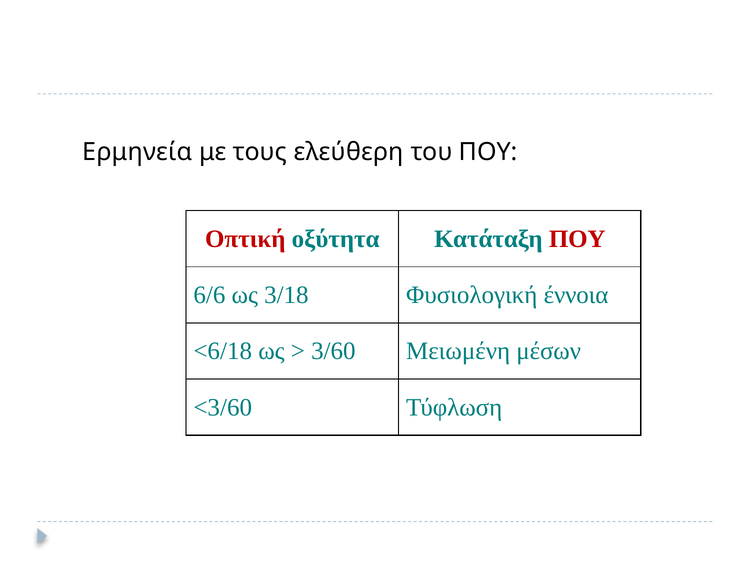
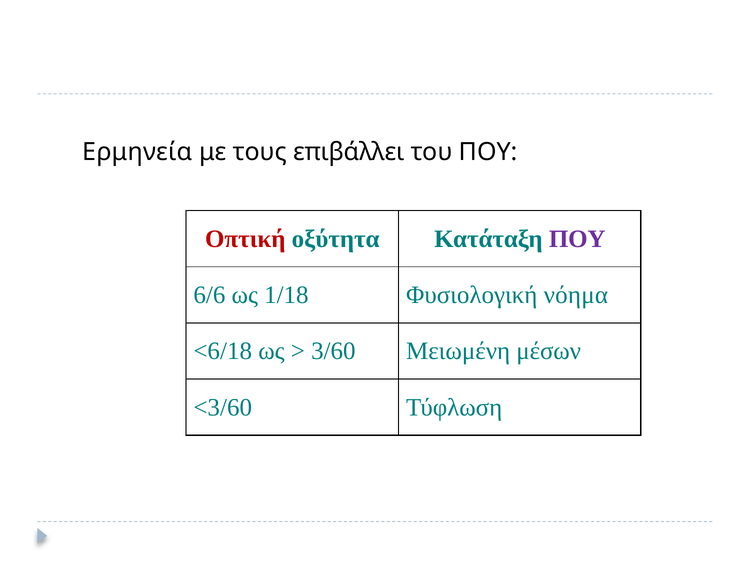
ελεύθερη: ελεύθερη -> επιβάλλει
ΠΟΥ at (577, 239) colour: red -> purple
3/18: 3/18 -> 1/18
έννοια: έννοια -> νόημα
